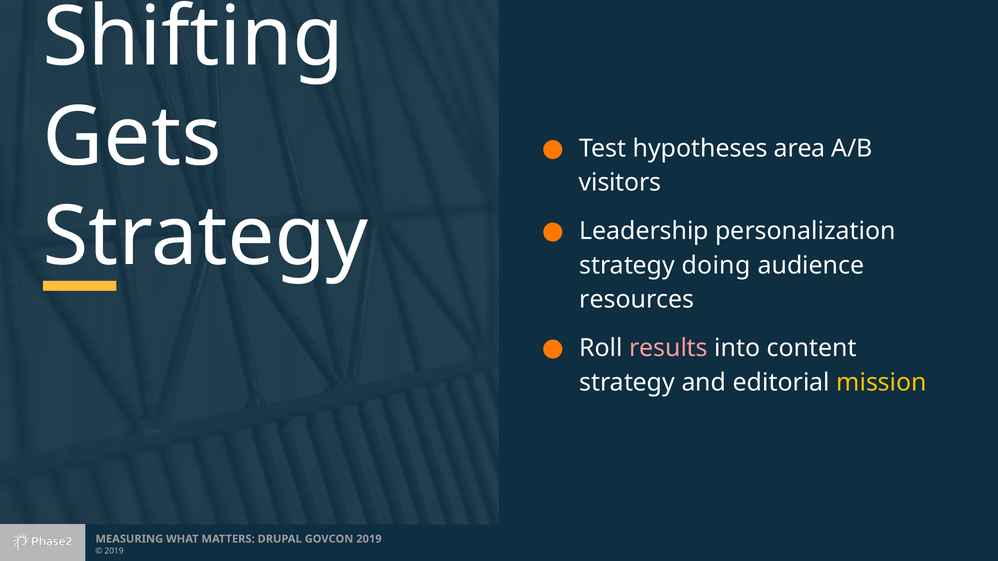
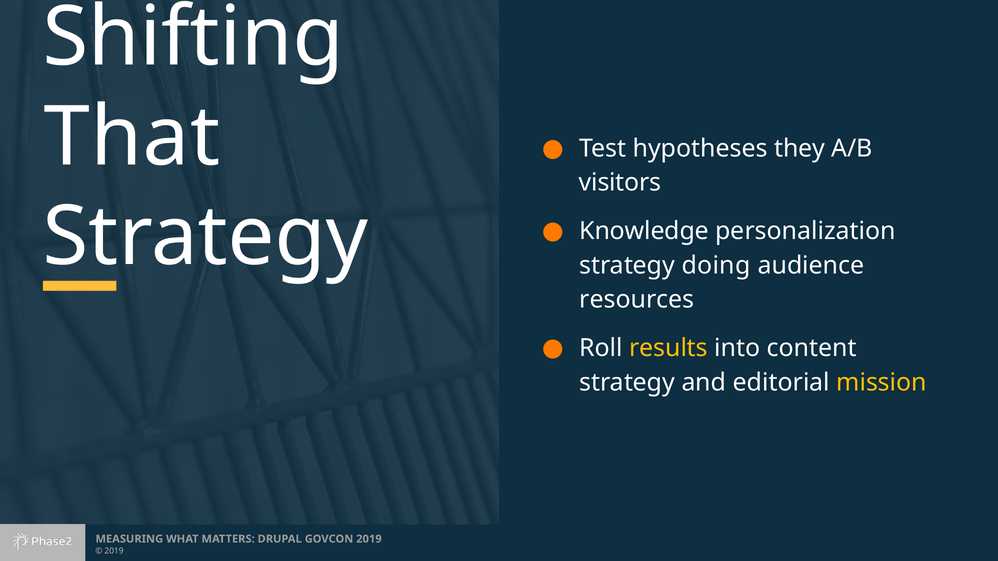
Gets: Gets -> That
area: area -> they
Leadership: Leadership -> Knowledge
results colour: pink -> yellow
